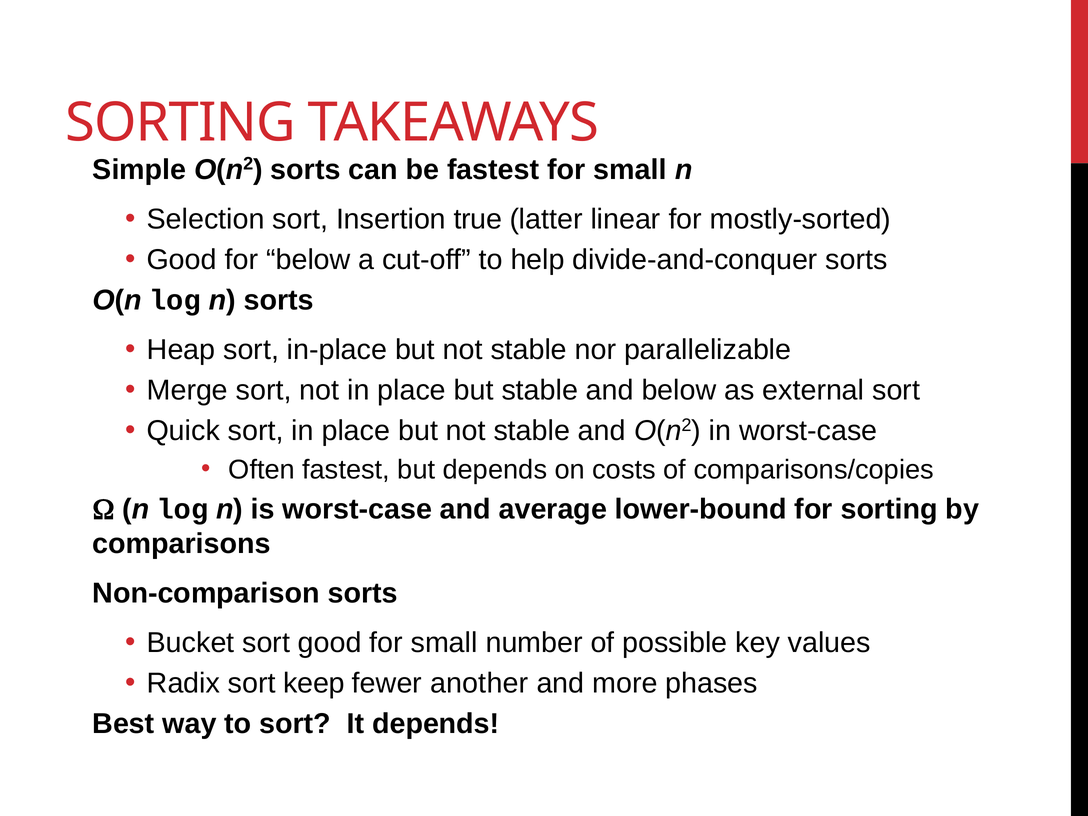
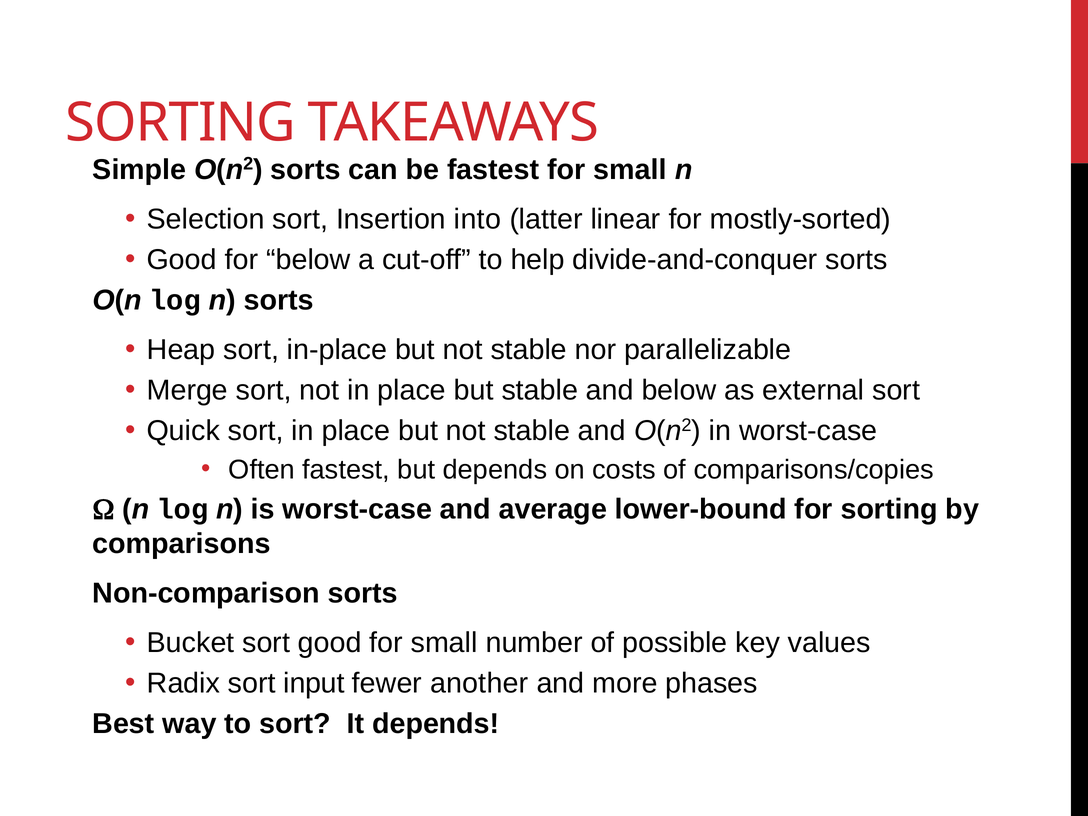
true: true -> into
keep: keep -> input
